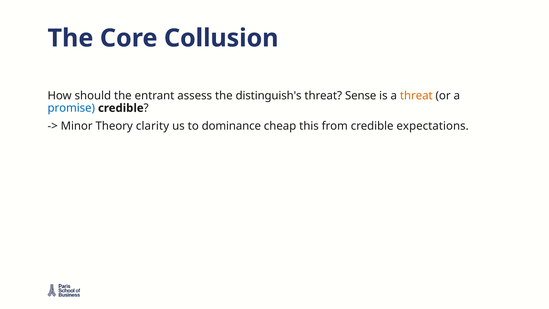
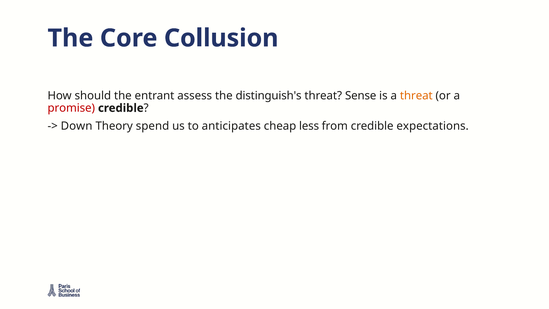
promise colour: blue -> red
Minor: Minor -> Down
clarity: clarity -> spend
dominance: dominance -> anticipates
this: this -> less
